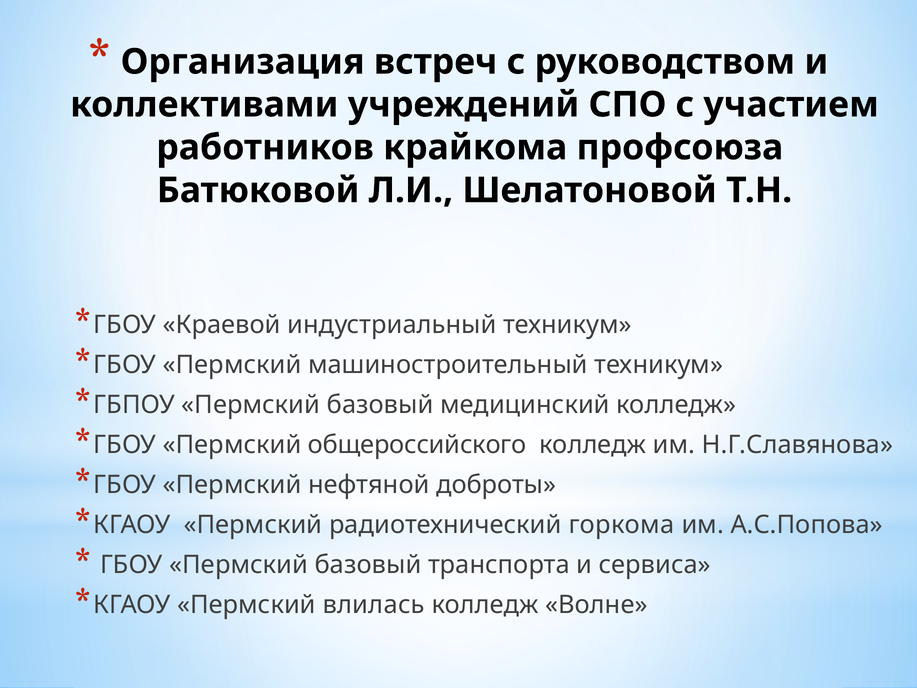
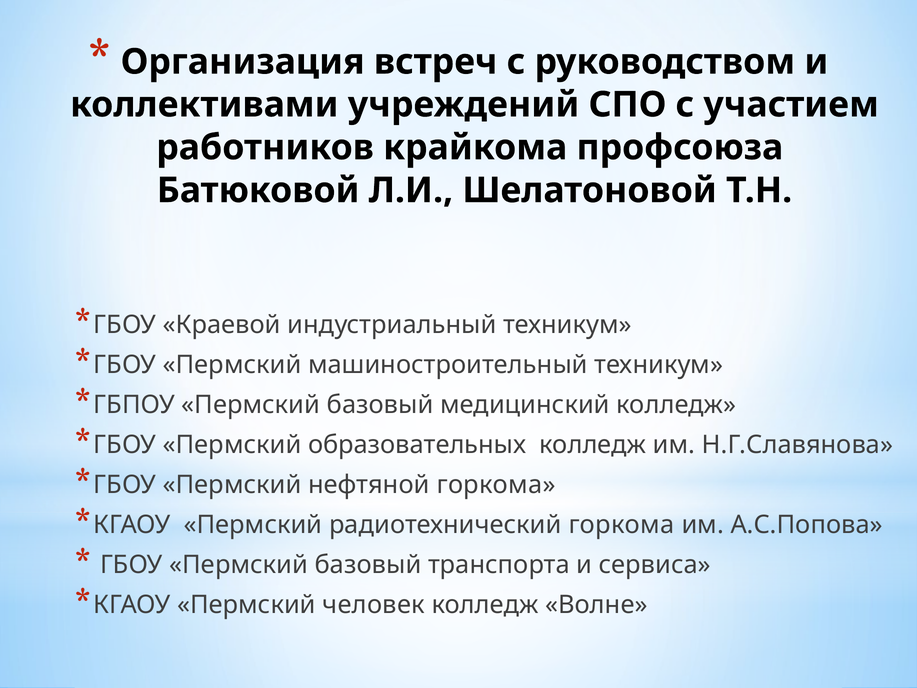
общероссийского: общероссийского -> образовательных
нефтяной доброты: доброты -> горкома
влилась: влилась -> человек
